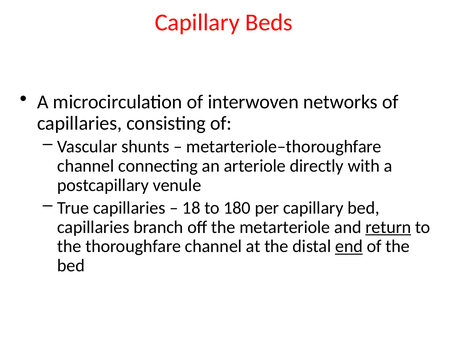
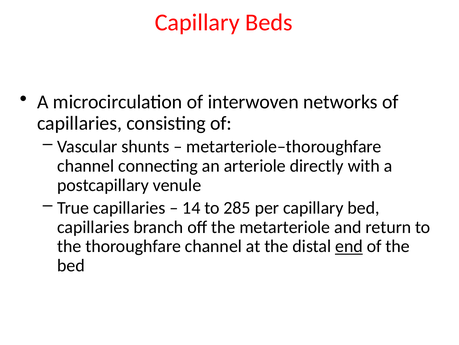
18: 18 -> 14
180: 180 -> 285
return underline: present -> none
